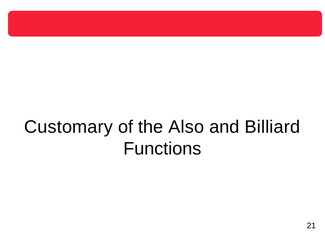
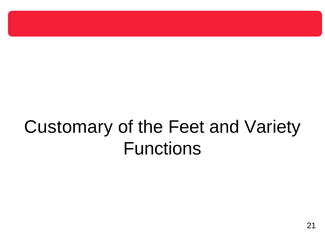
Also: Also -> Feet
Billiard: Billiard -> Variety
